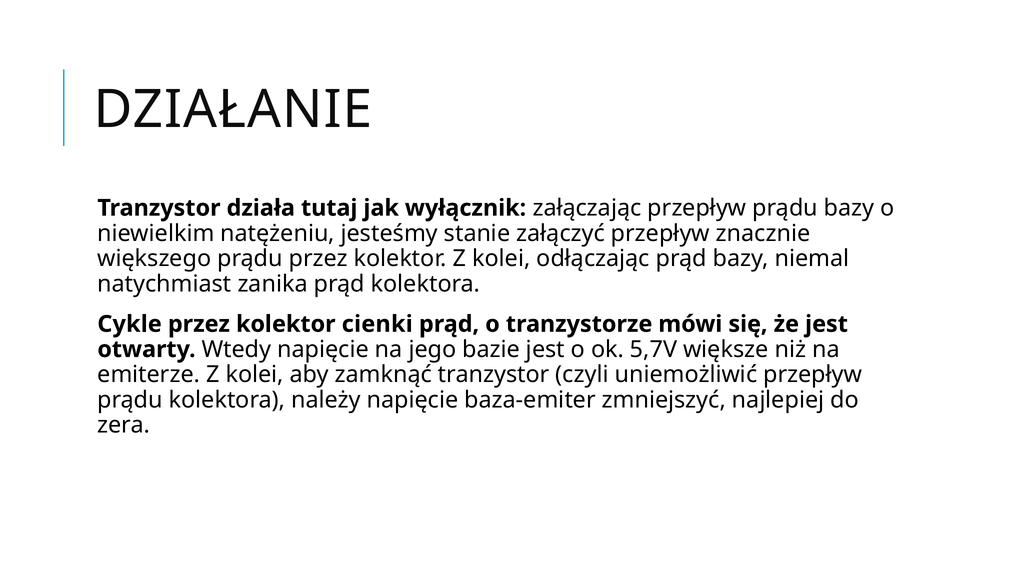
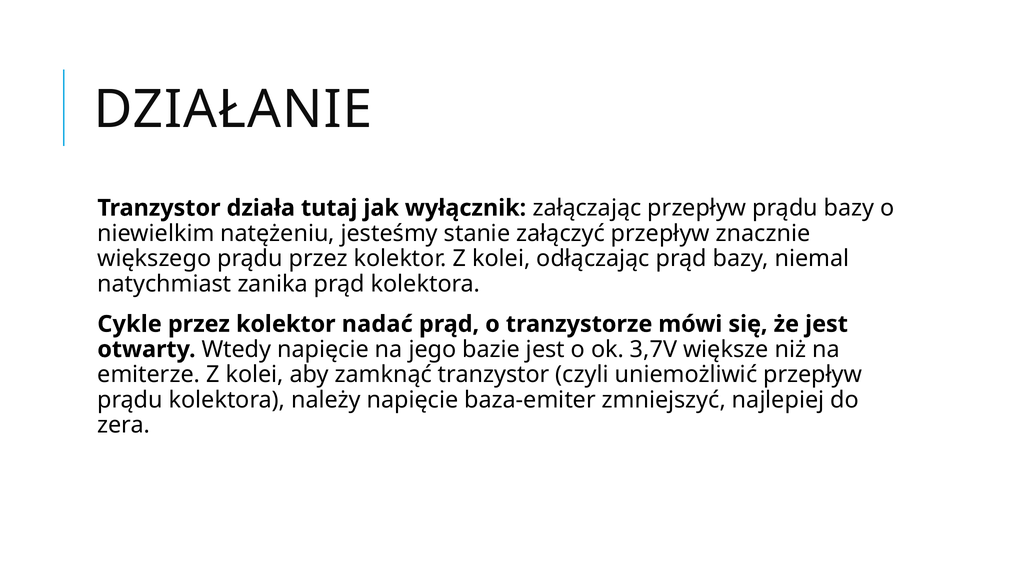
cienki: cienki -> nadać
5,7V: 5,7V -> 3,7V
